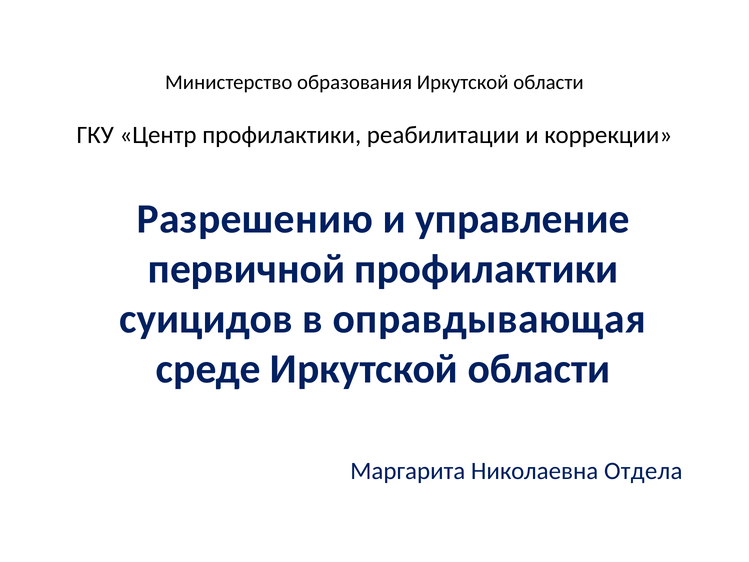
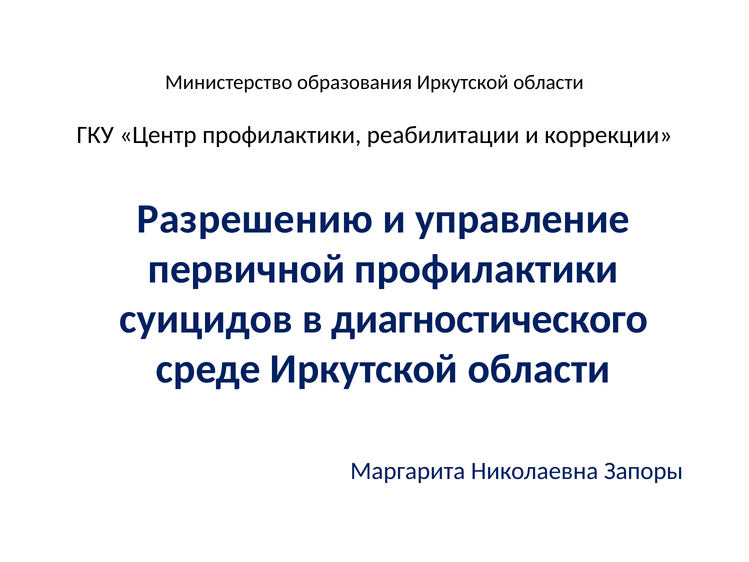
оправдывающая: оправдывающая -> диагностического
Отдела: Отдела -> Запоры
